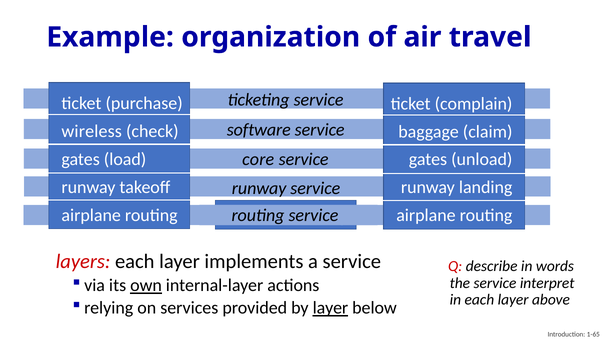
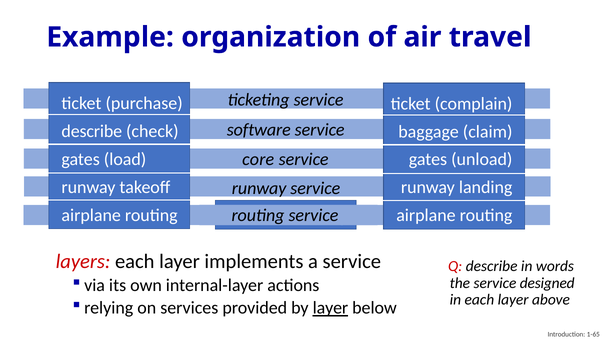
wireless at (92, 131): wireless -> describe
own underline: present -> none
interpret: interpret -> designed
